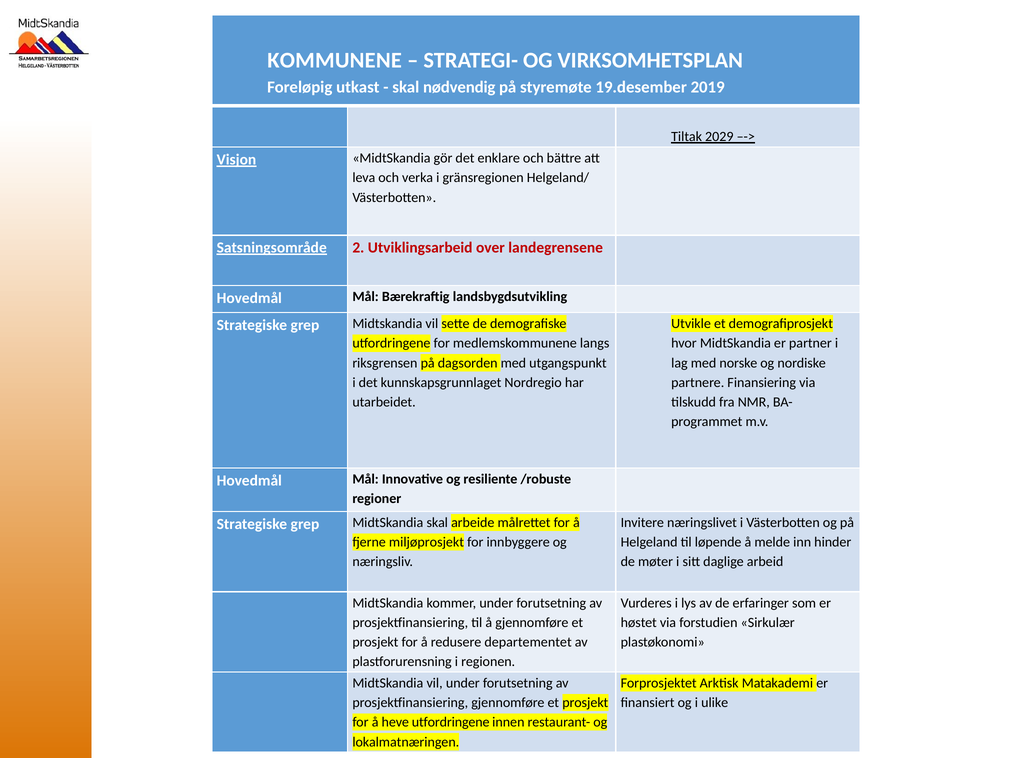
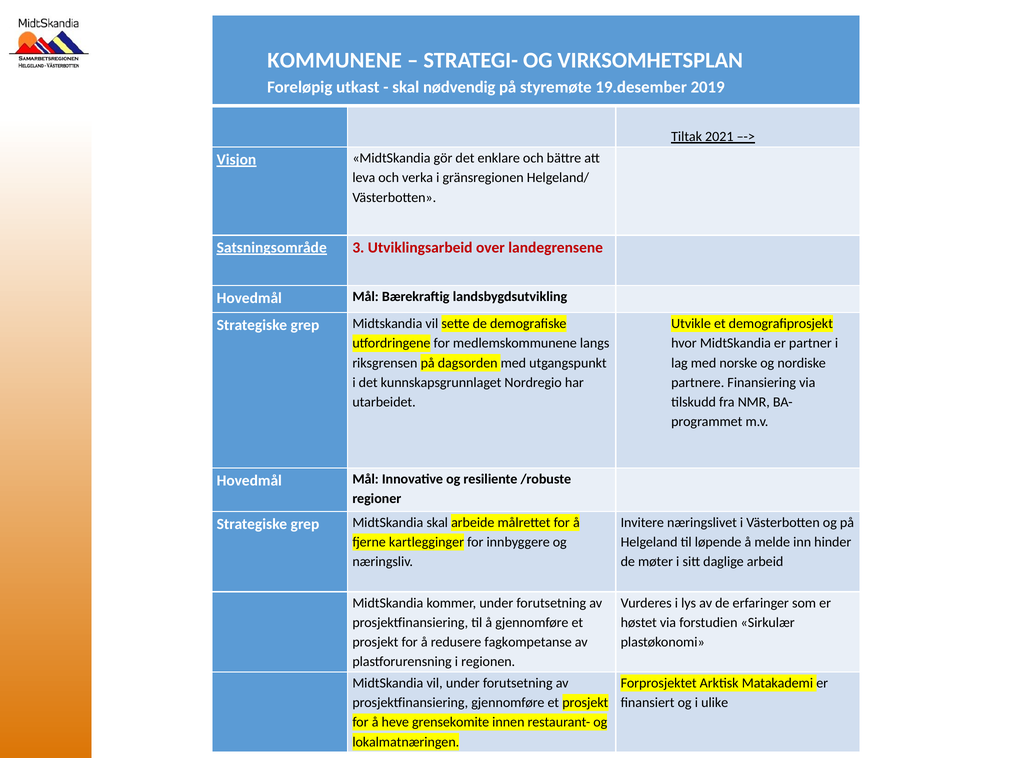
2029: 2029 -> 2021
2: 2 -> 3
miljøprosjekt: miljøprosjekt -> kartlegginger
departementet: departementet -> fagkompetanse
heve utfordringene: utfordringene -> grensekomite
